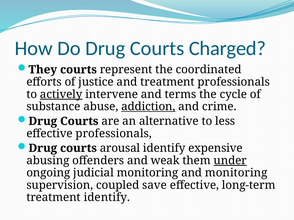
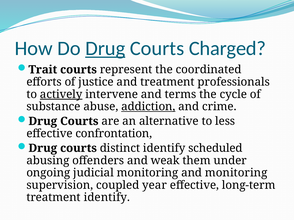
Drug at (105, 49) underline: none -> present
They: They -> Trait
effective professionals: professionals -> confrontation
arousal: arousal -> distinct
expensive: expensive -> scheduled
under underline: present -> none
save: save -> year
